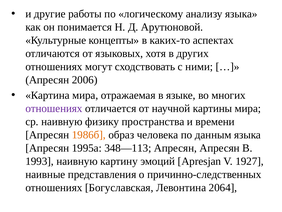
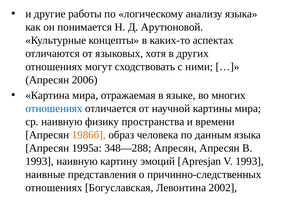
отношениях at (54, 108) colour: purple -> blue
348—113: 348—113 -> 348—288
V 1927: 1927 -> 1993
2064: 2064 -> 2002
